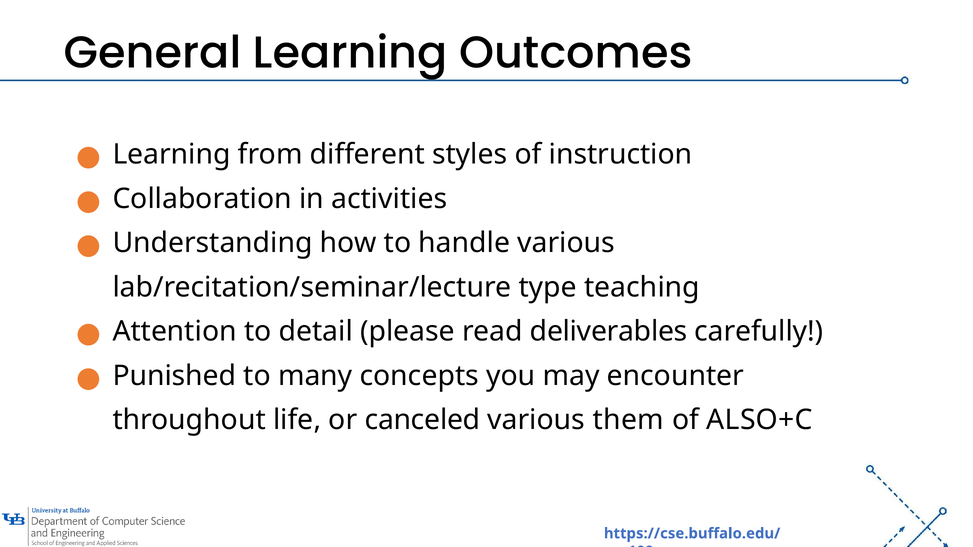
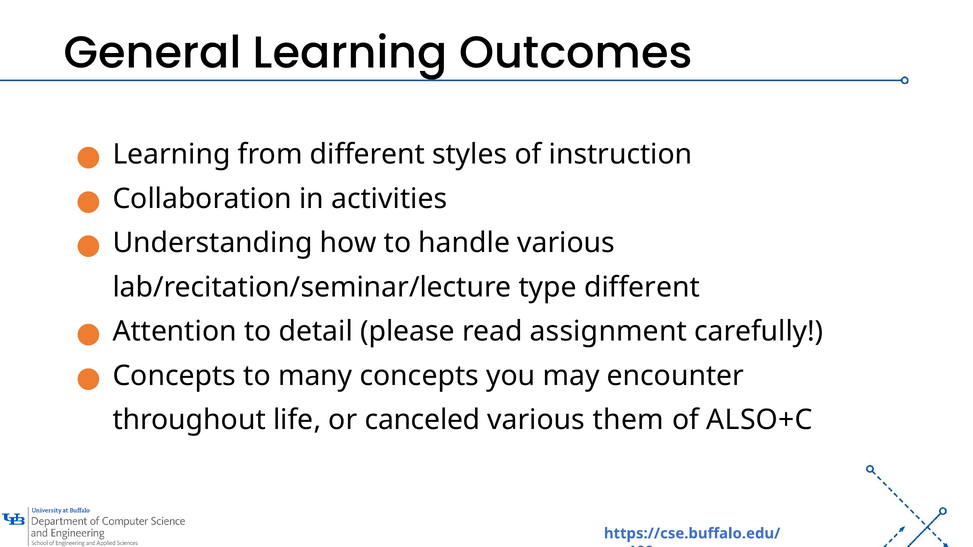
type teaching: teaching -> different
deliverables: deliverables -> assignment
Punished at (174, 376): Punished -> Concepts
